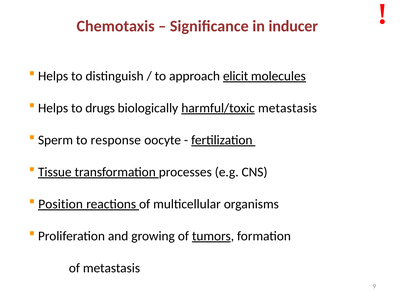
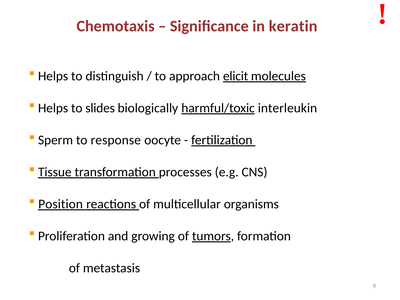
inducer: inducer -> keratin
drugs: drugs -> slides
harmful/toxic metastasis: metastasis -> interleukin
